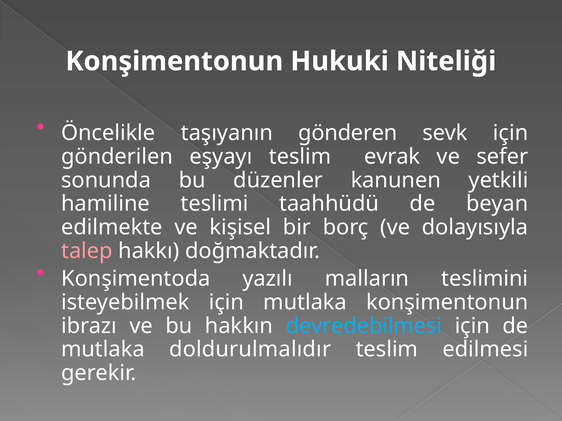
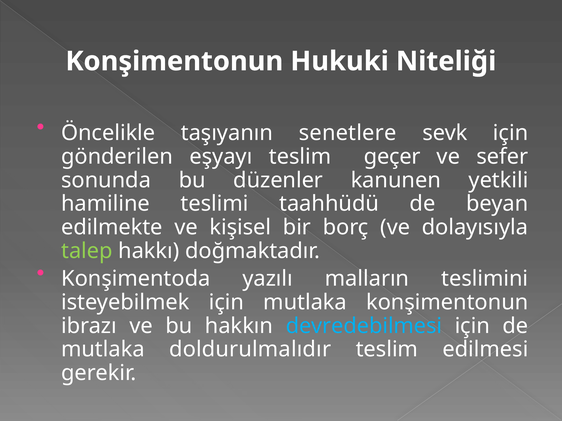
gönderen: gönderen -> senetlere
evrak: evrak -> geçer
talep colour: pink -> light green
